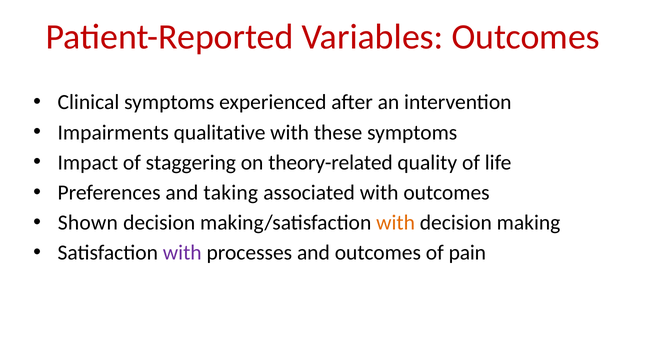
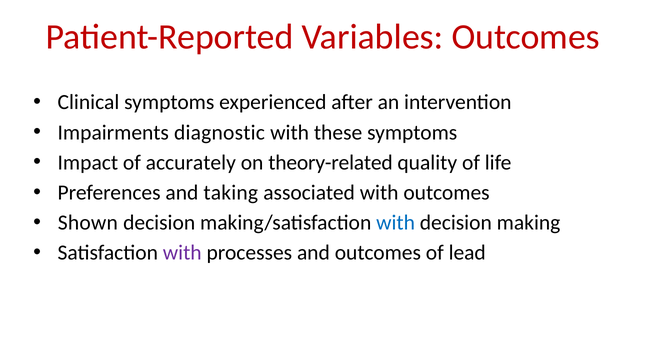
qualitative: qualitative -> diagnostic
staggering: staggering -> accurately
with at (396, 223) colour: orange -> blue
pain: pain -> lead
